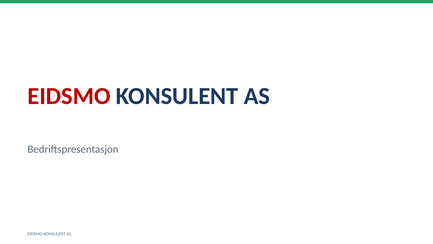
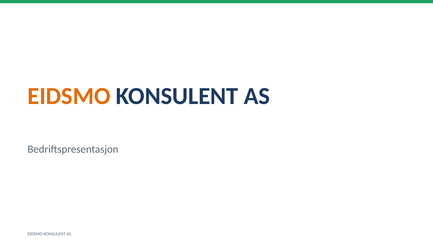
EIDSMO at (69, 96) colour: red -> orange
